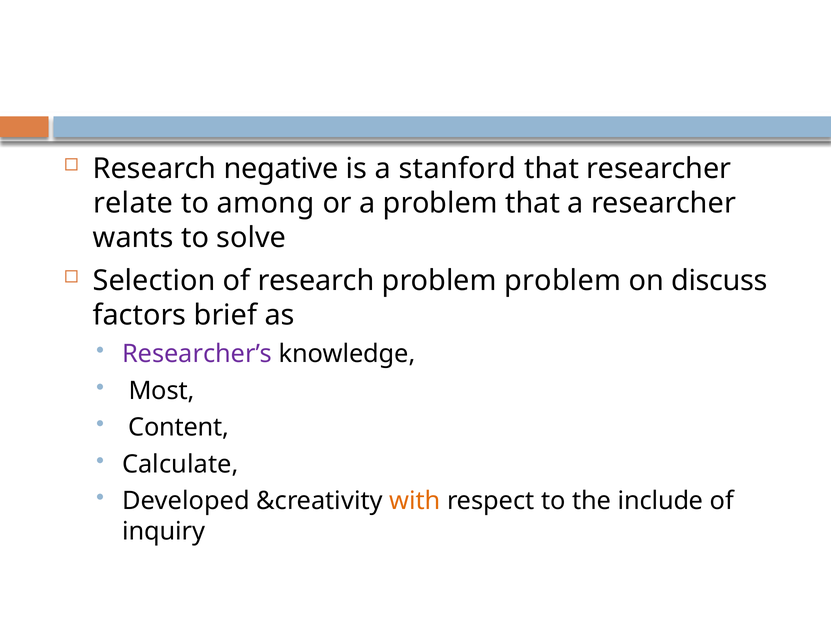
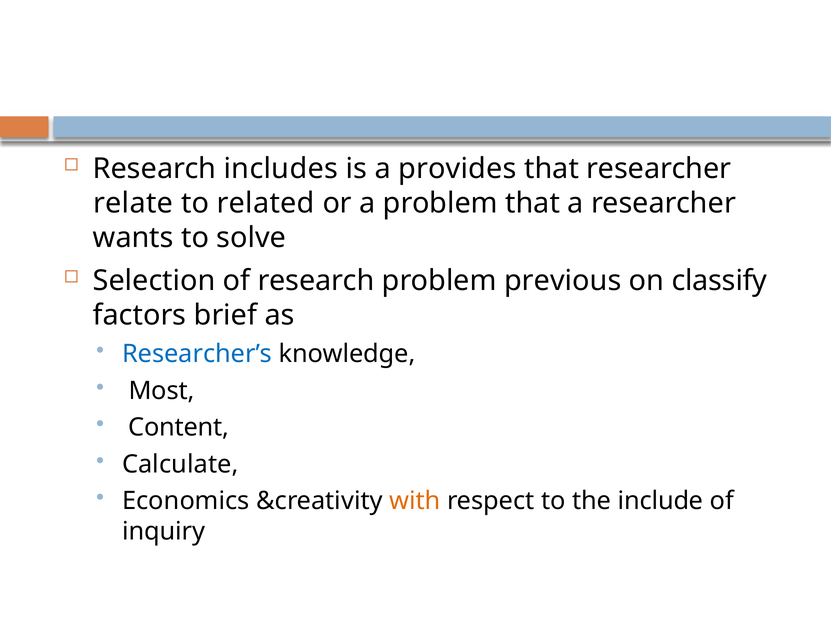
negative: negative -> includes
stanford: stanford -> provides
among: among -> related
problem problem: problem -> previous
discuss: discuss -> classify
Researcher’s colour: purple -> blue
Developed: Developed -> Economics
